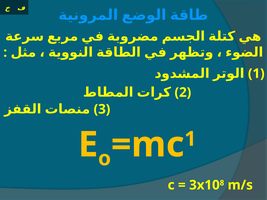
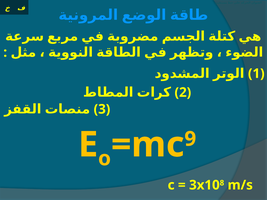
1 at (190, 139): 1 -> 9
